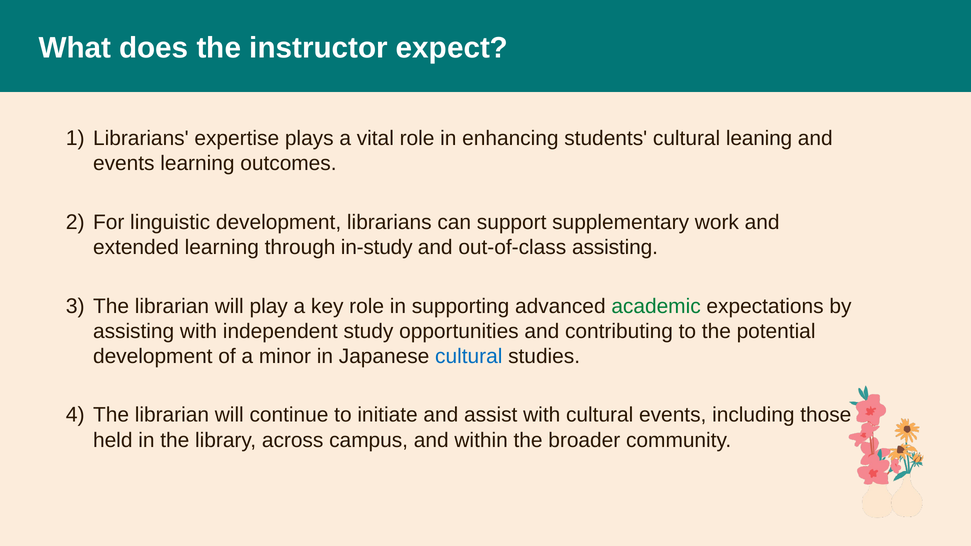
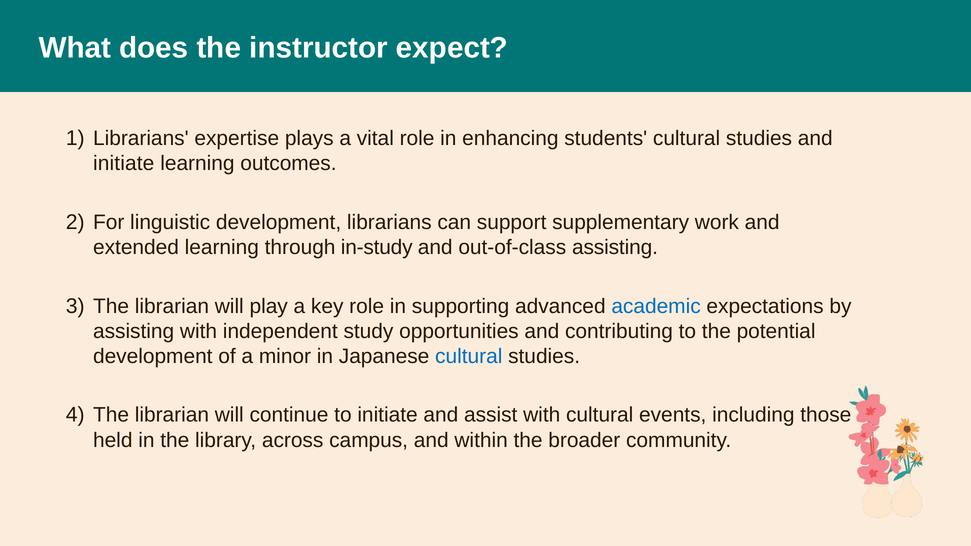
students cultural leaning: leaning -> studies
events at (124, 163): events -> initiate
academic colour: green -> blue
